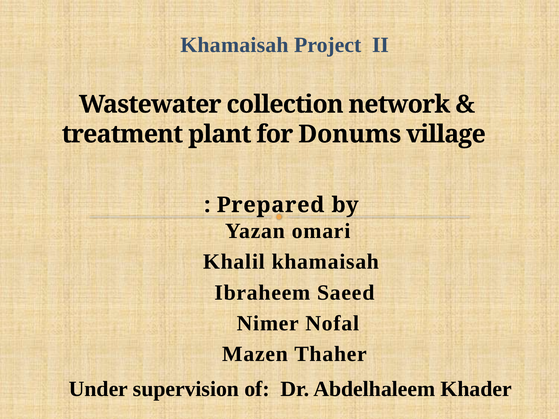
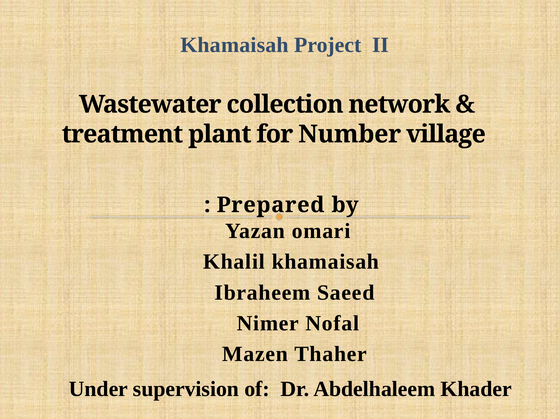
Donums: Donums -> Number
